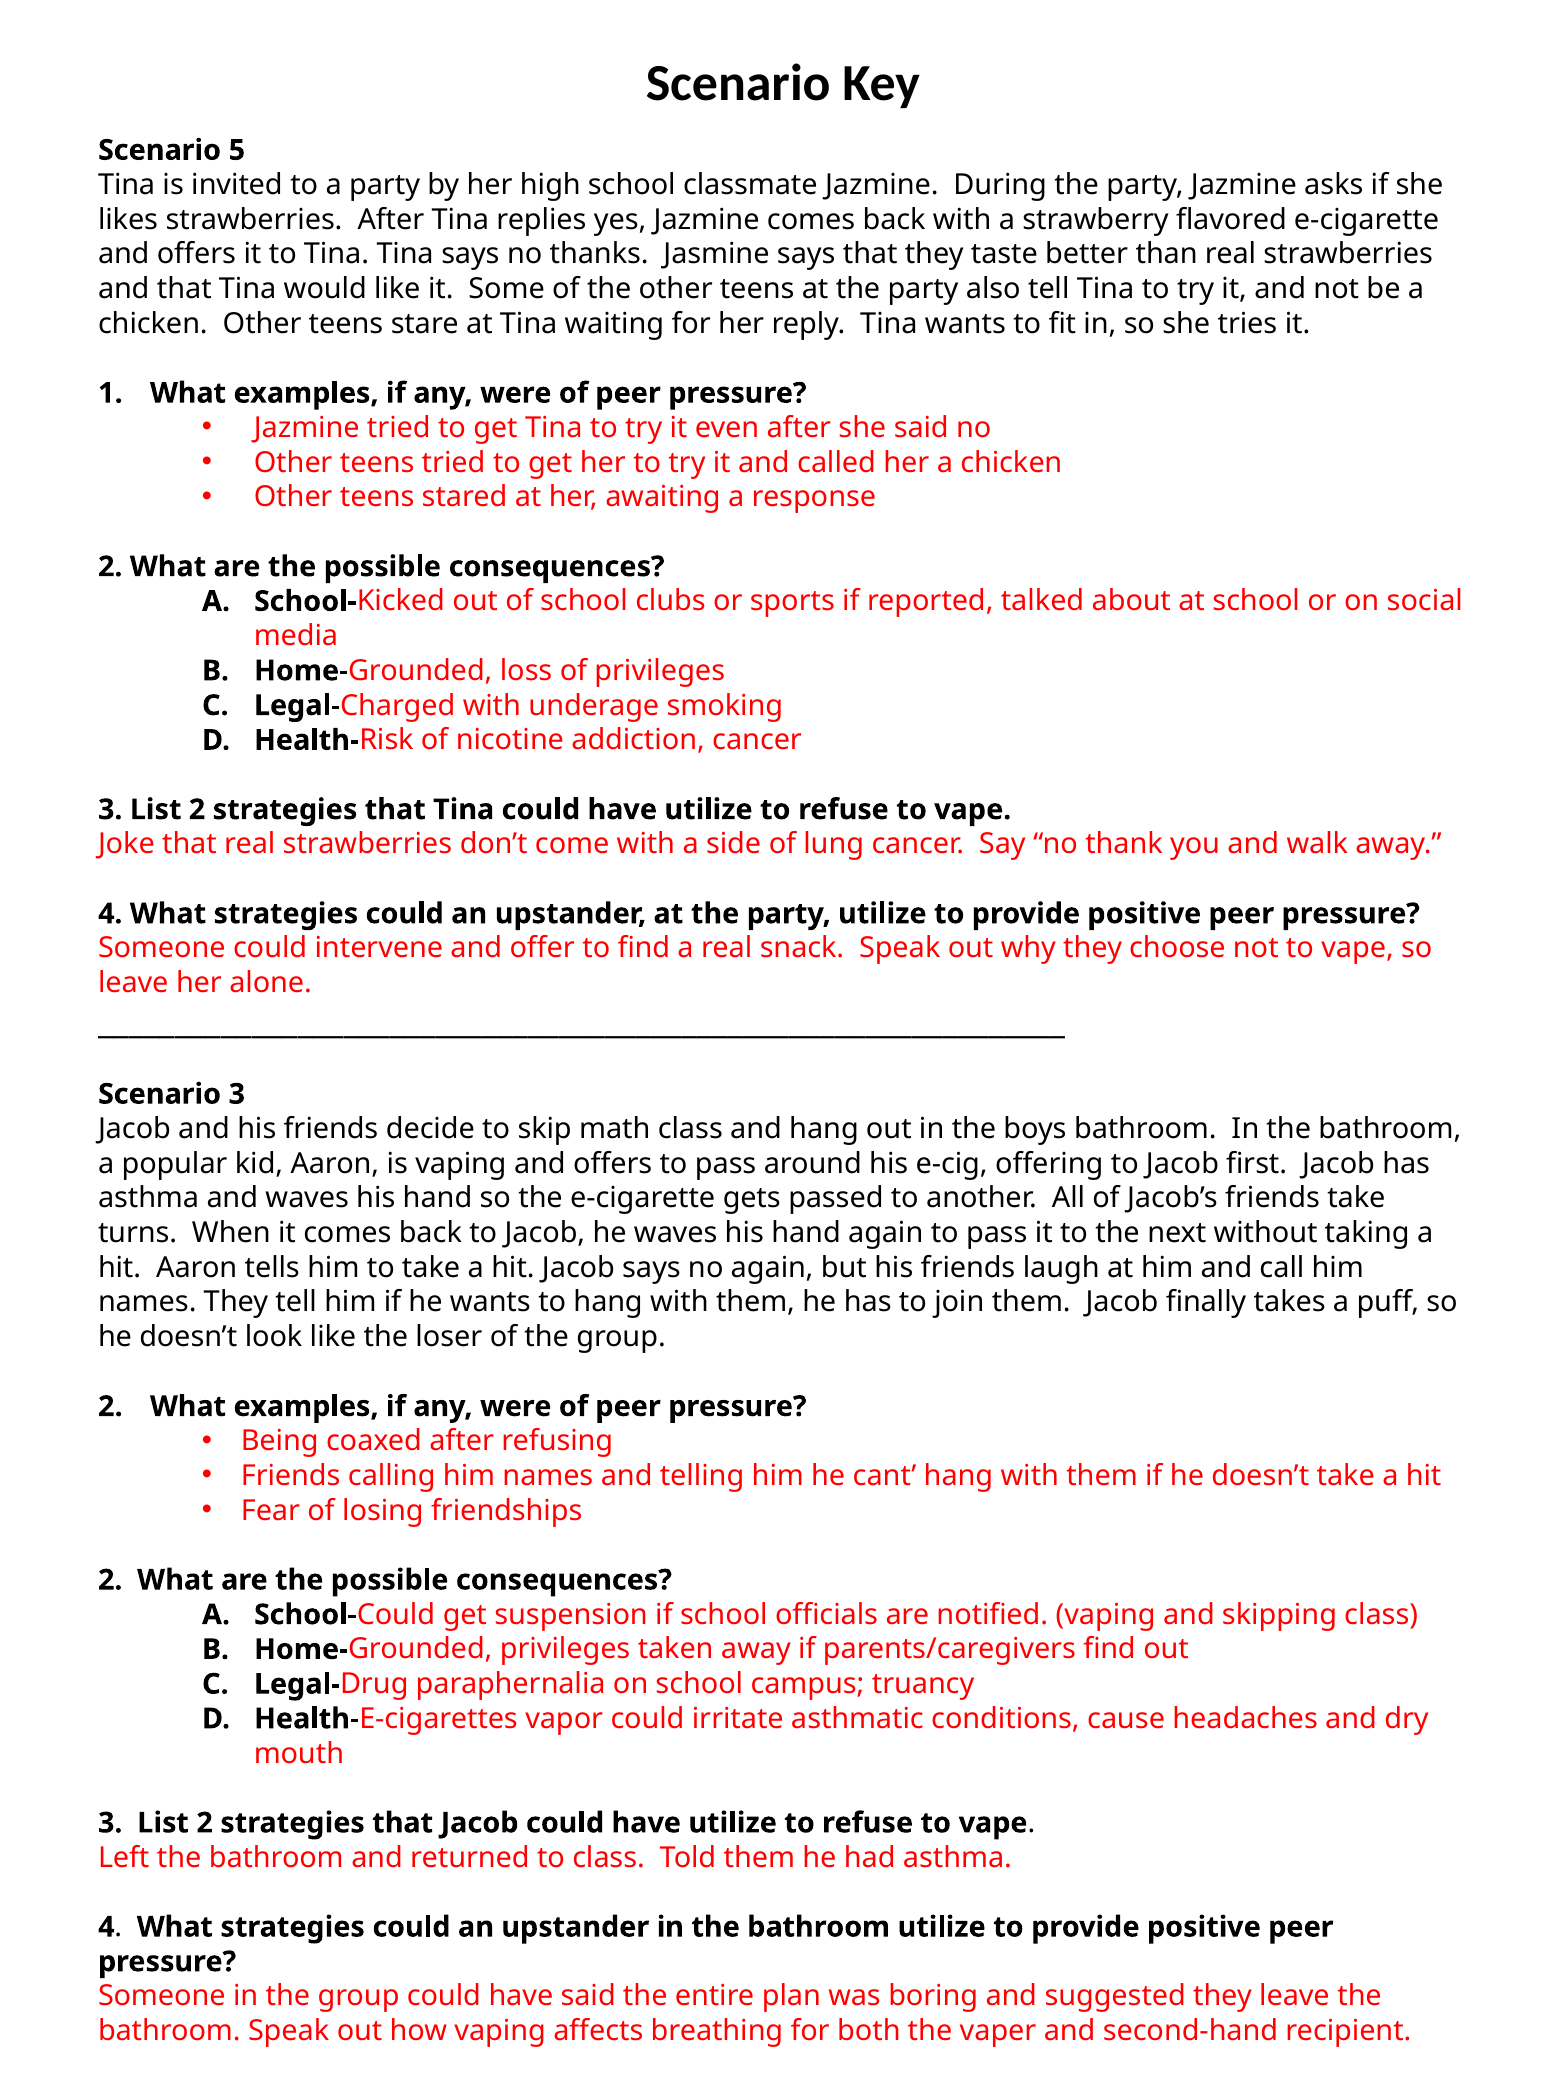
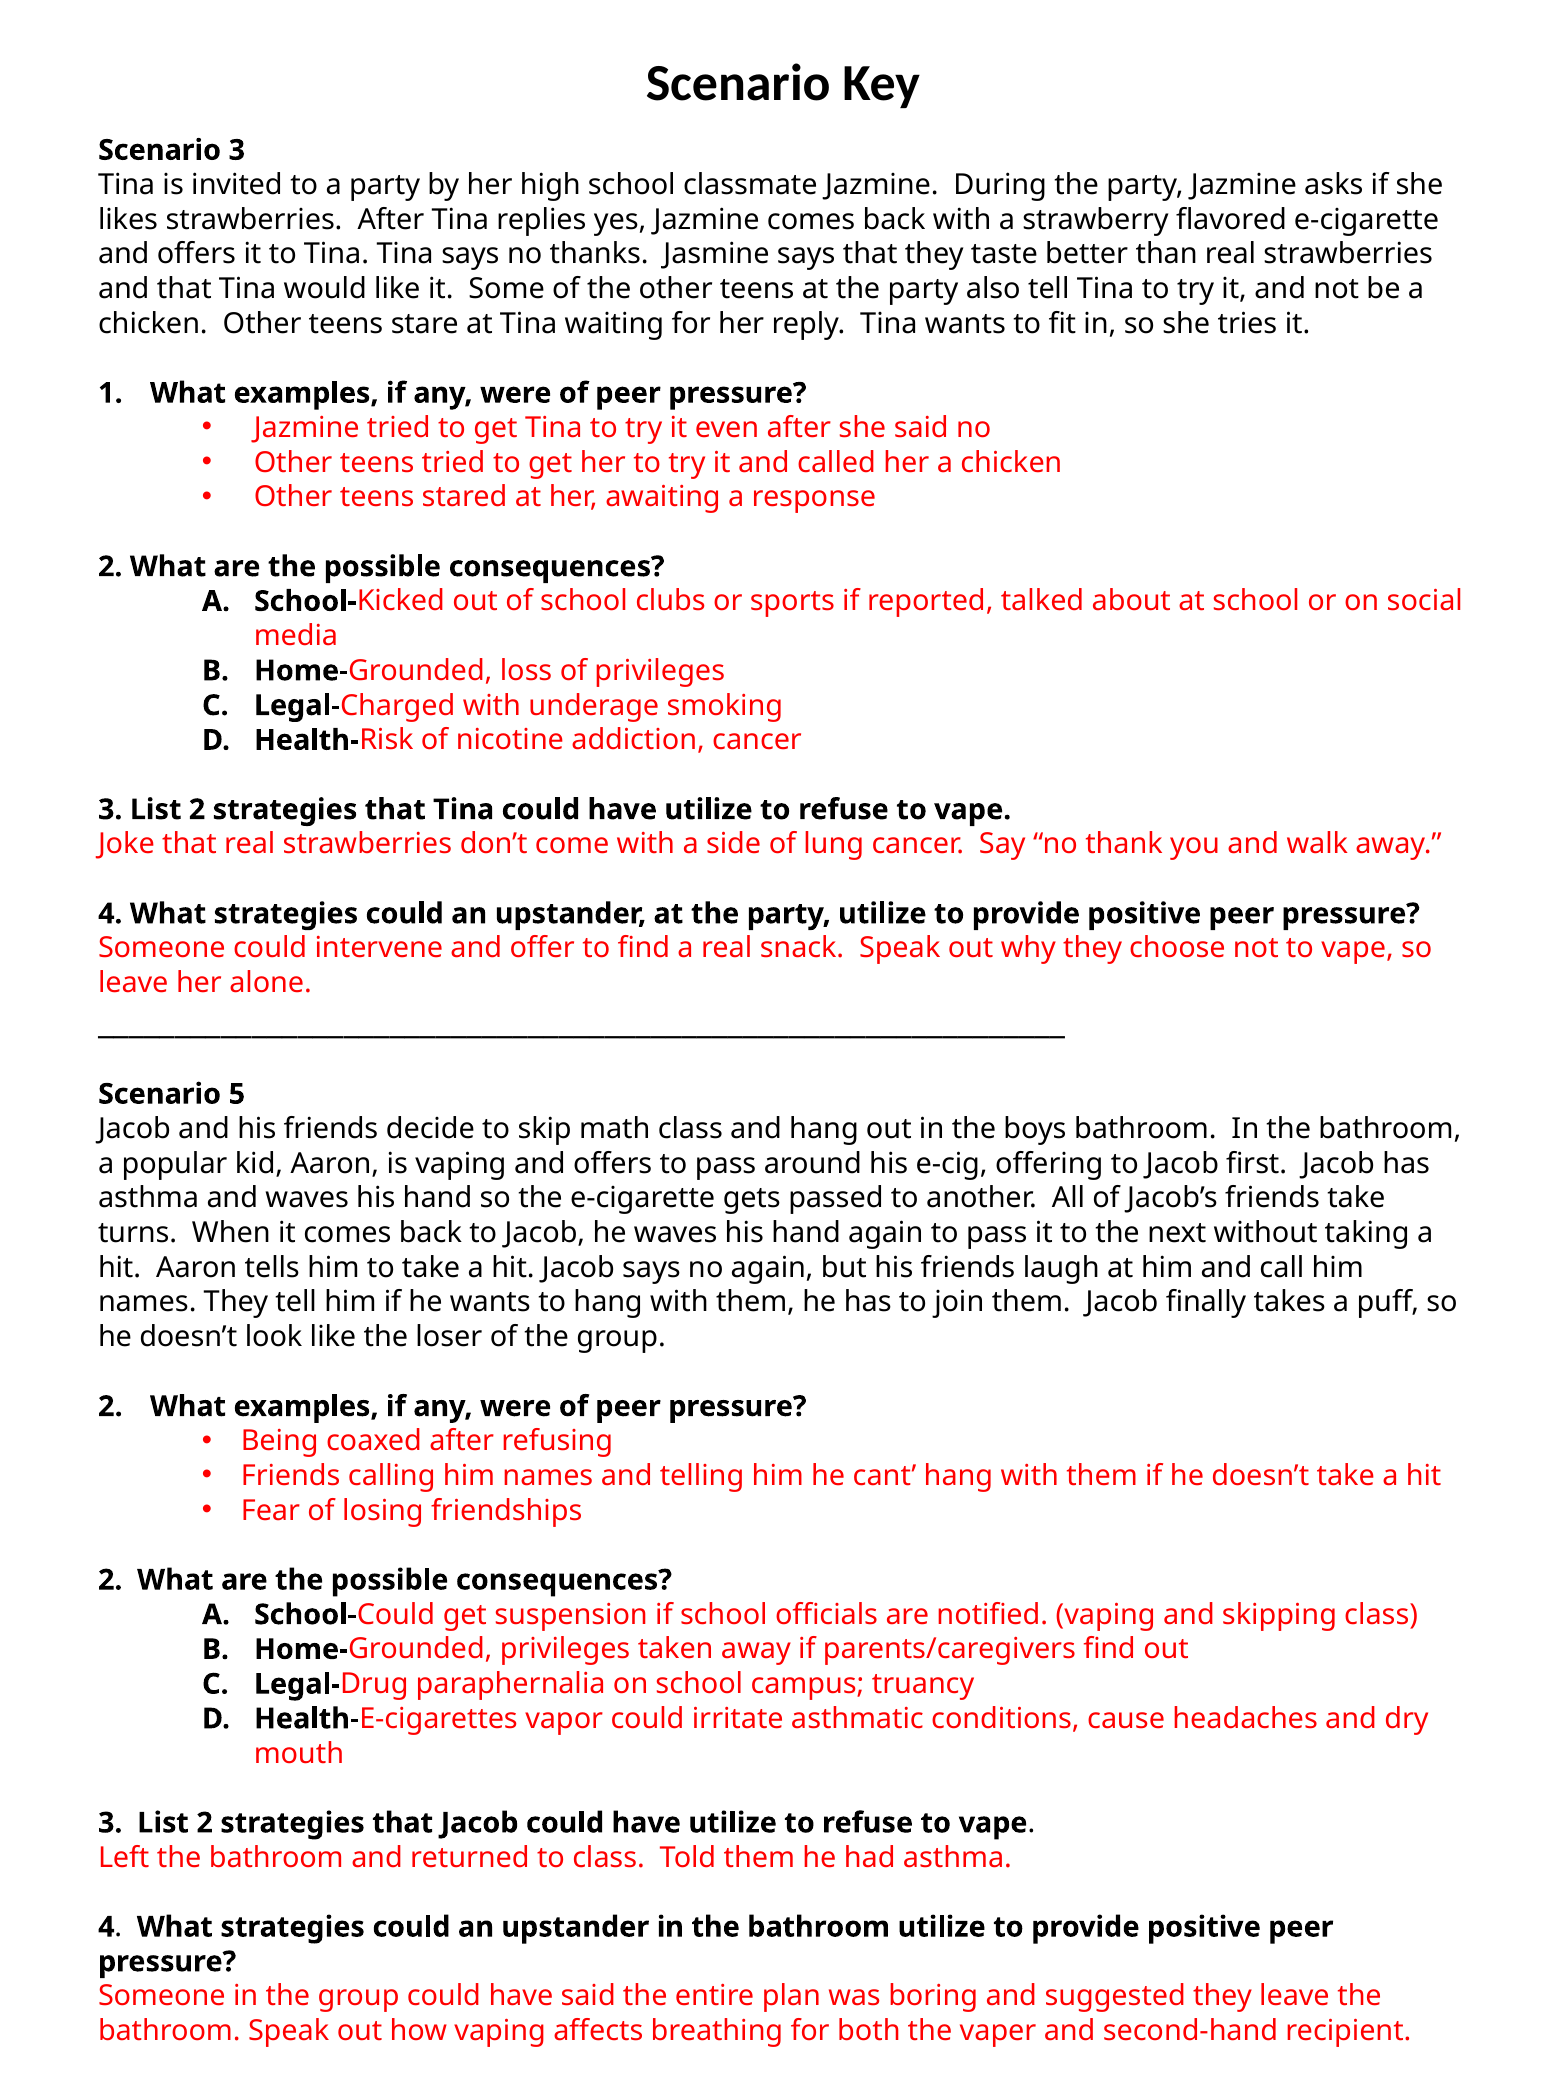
Scenario 5: 5 -> 3
Scenario 3: 3 -> 5
